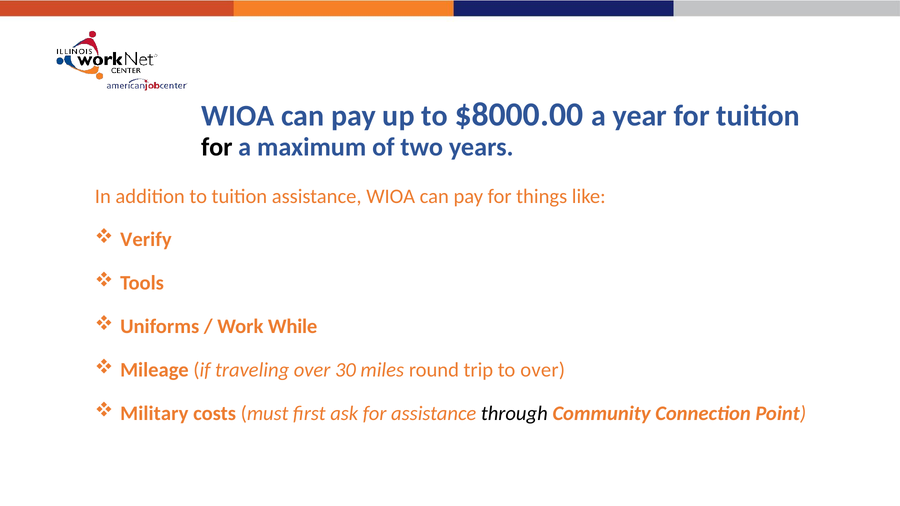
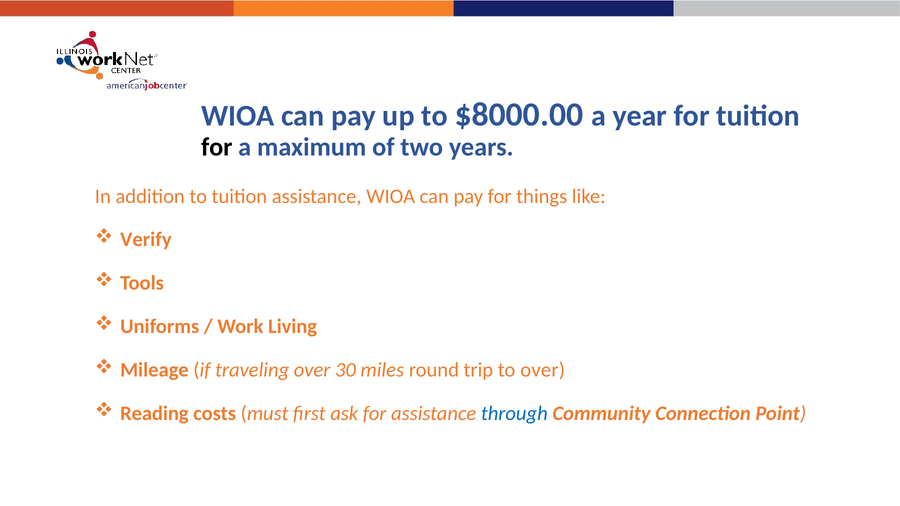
While: While -> Living
Military: Military -> Reading
through colour: black -> blue
